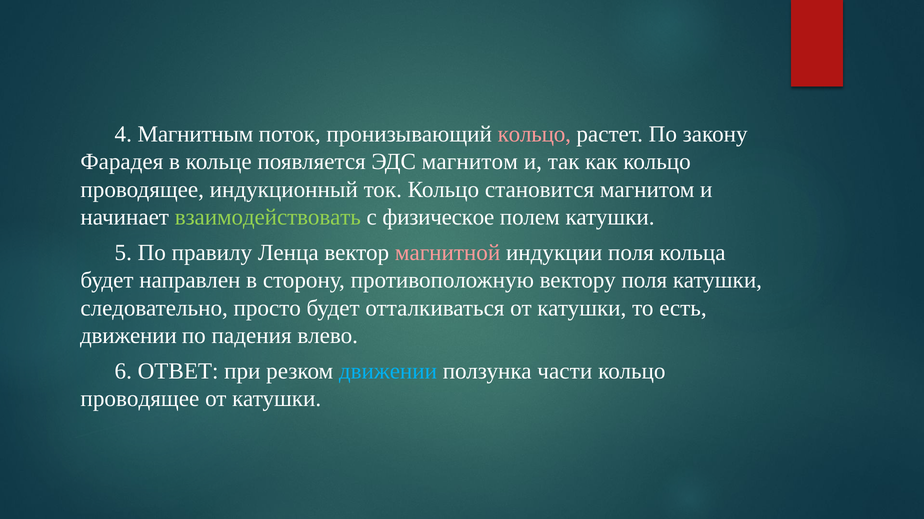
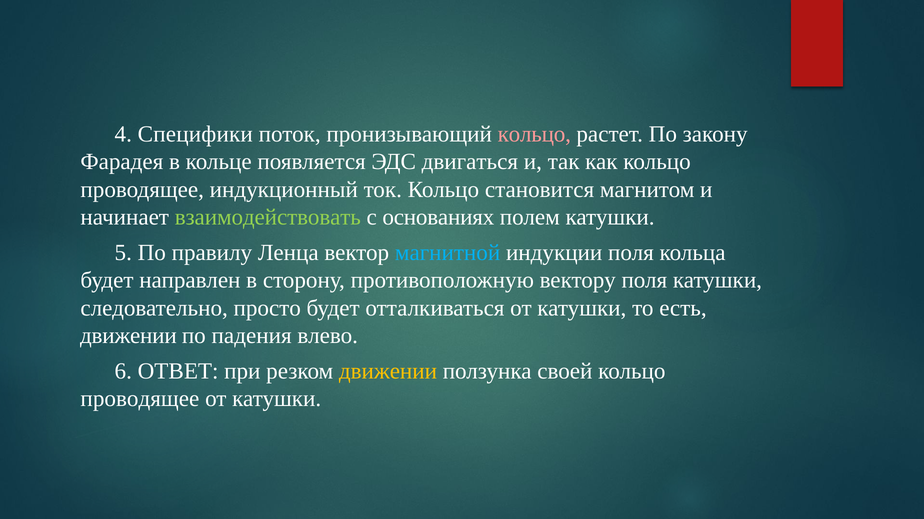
Магнитным: Магнитным -> Специфики
ЭДС магнитом: магнитом -> двигаться
физическое: физическое -> основаниях
магнитной colour: pink -> light blue
движении at (388, 372) colour: light blue -> yellow
части: части -> своей
